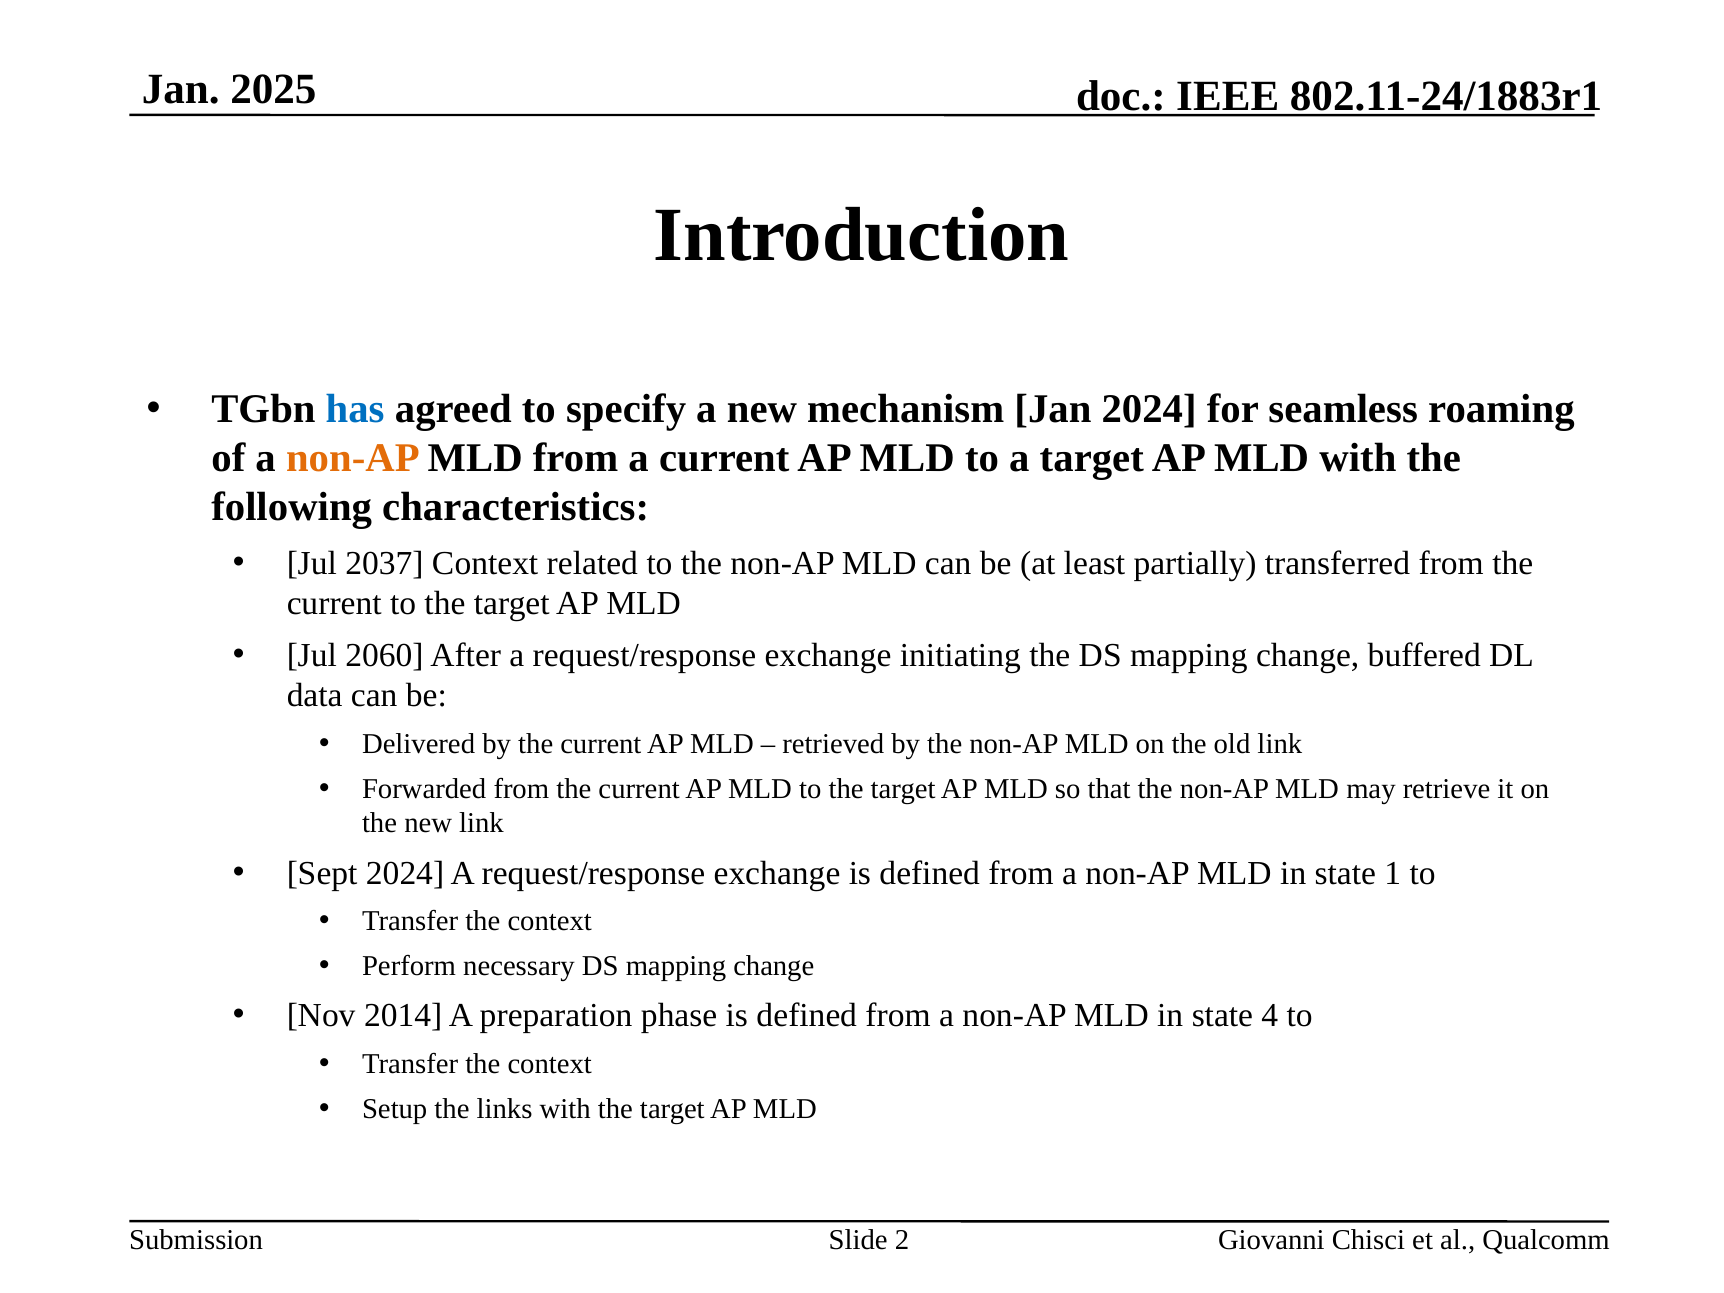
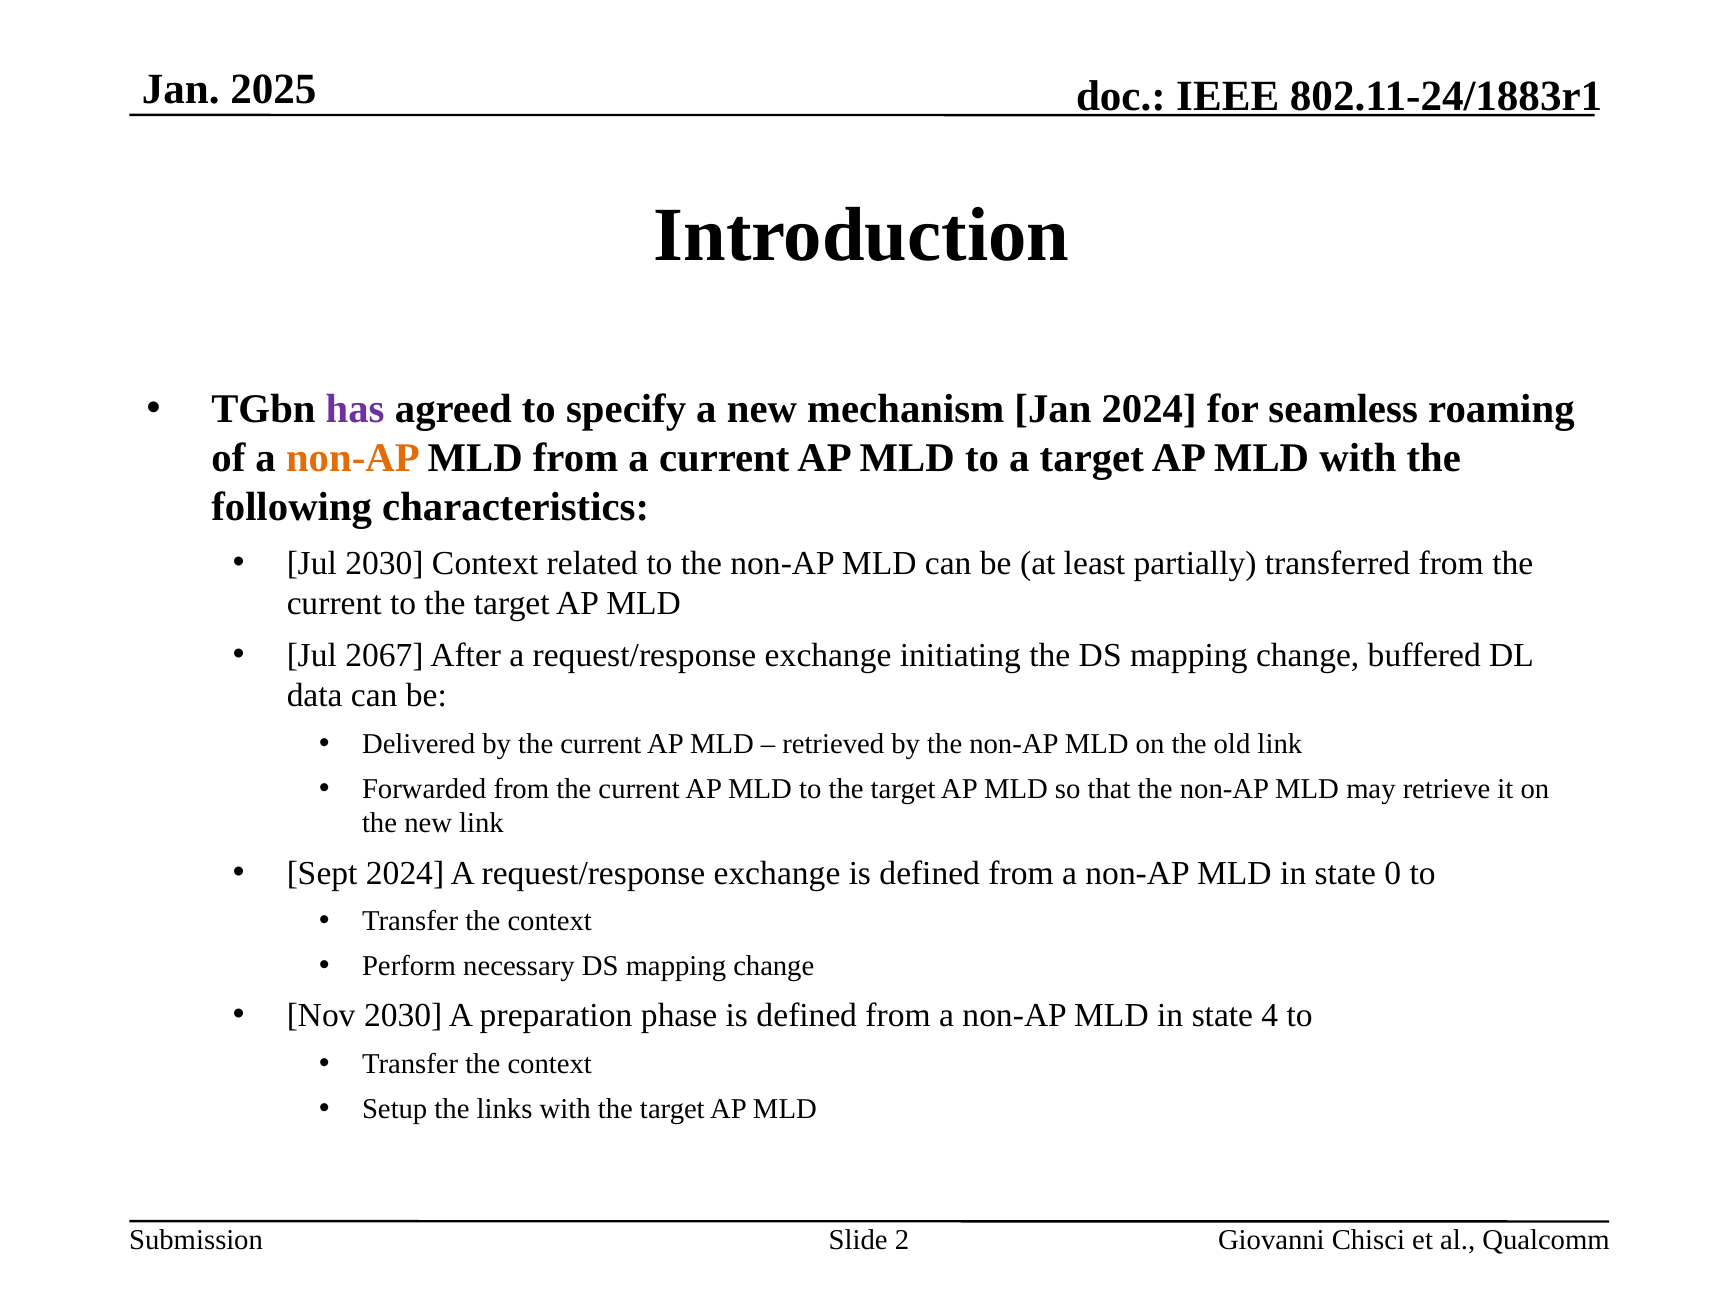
has colour: blue -> purple
Jul 2037: 2037 -> 2030
2060: 2060 -> 2067
1: 1 -> 0
Nov 2014: 2014 -> 2030
